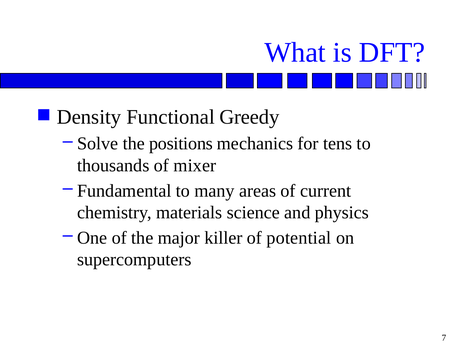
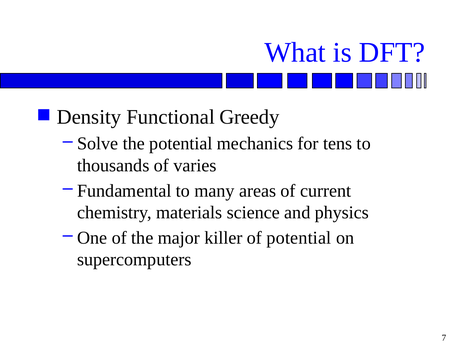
the positions: positions -> potential
mixer: mixer -> varies
